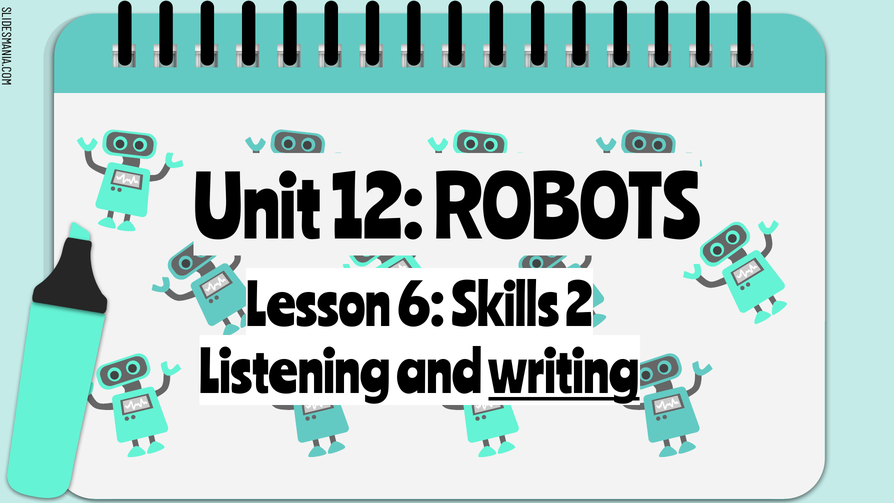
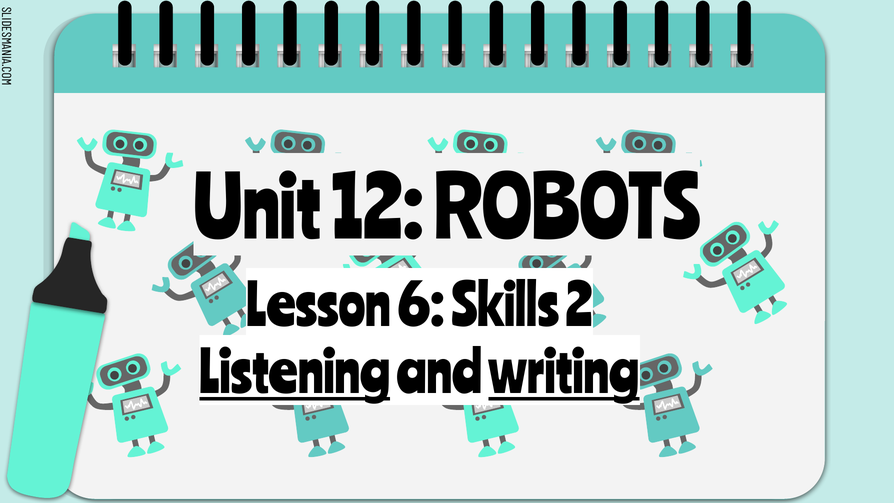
Listening underline: none -> present
